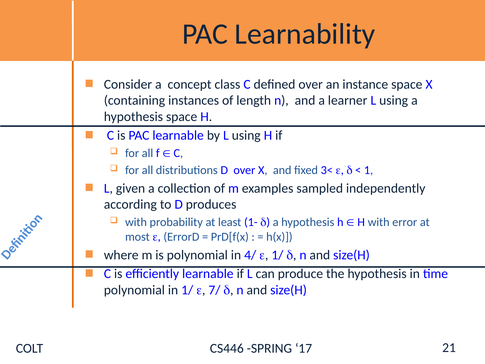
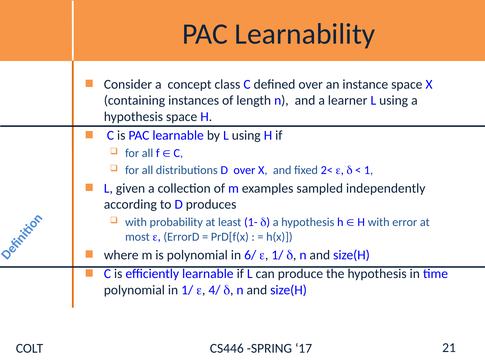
3<: 3< -> 2<
4/: 4/ -> 6/
7/: 7/ -> 4/
